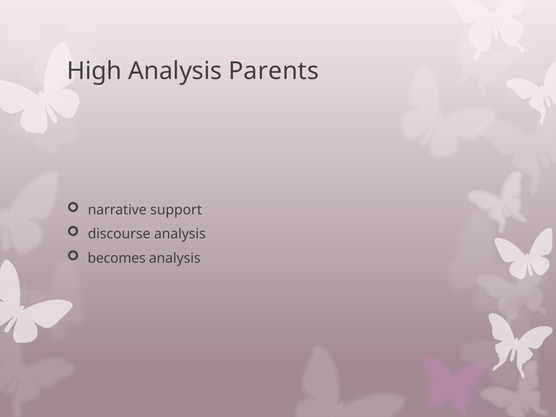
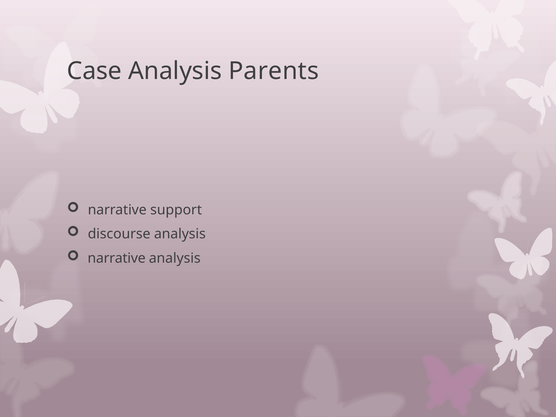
High: High -> Case
becomes at (117, 258): becomes -> narrative
